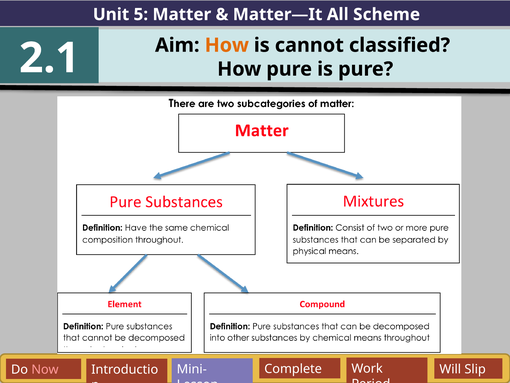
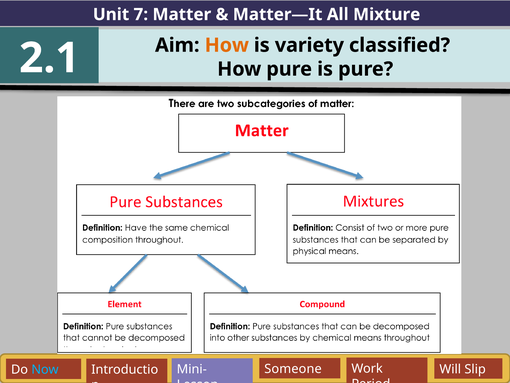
5: 5 -> 7
Scheme: Scheme -> Mixture
cannot: cannot -> variety
Complete: Complete -> Someone
Now colour: pink -> light blue
